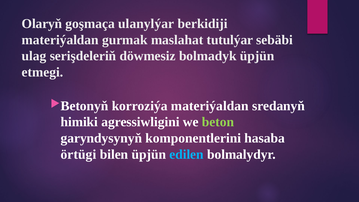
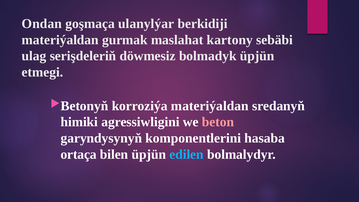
Olaryň: Olaryň -> Ondan
tutulýar: tutulýar -> kartony
beton colour: light green -> pink
örtügi: örtügi -> ortaça
